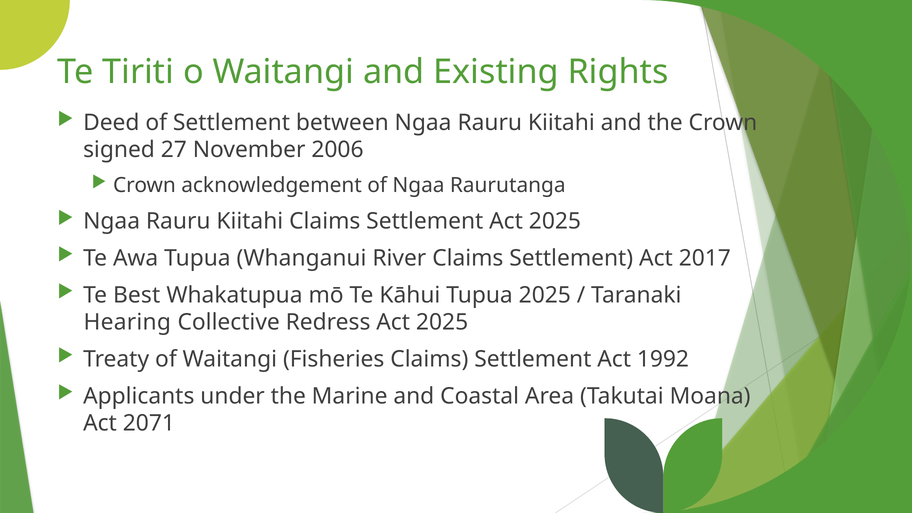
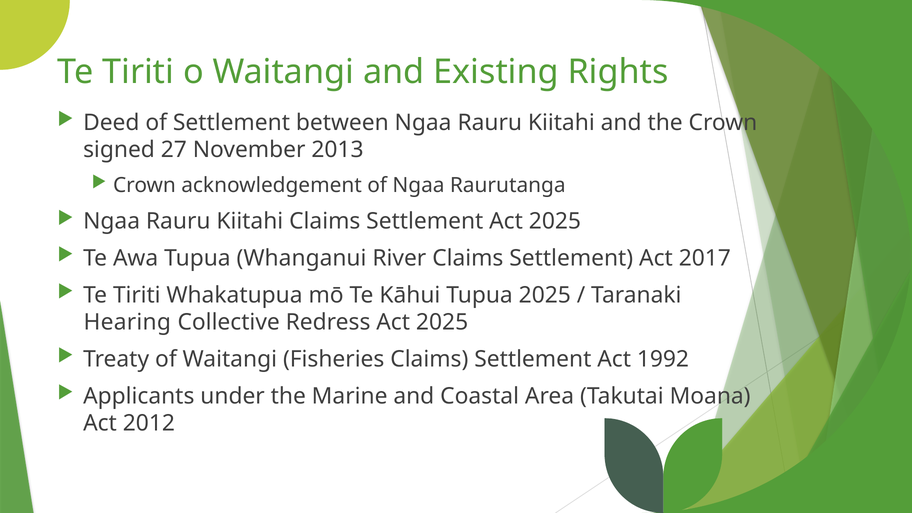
2006: 2006 -> 2013
Best at (137, 295): Best -> Tiriti
2071: 2071 -> 2012
